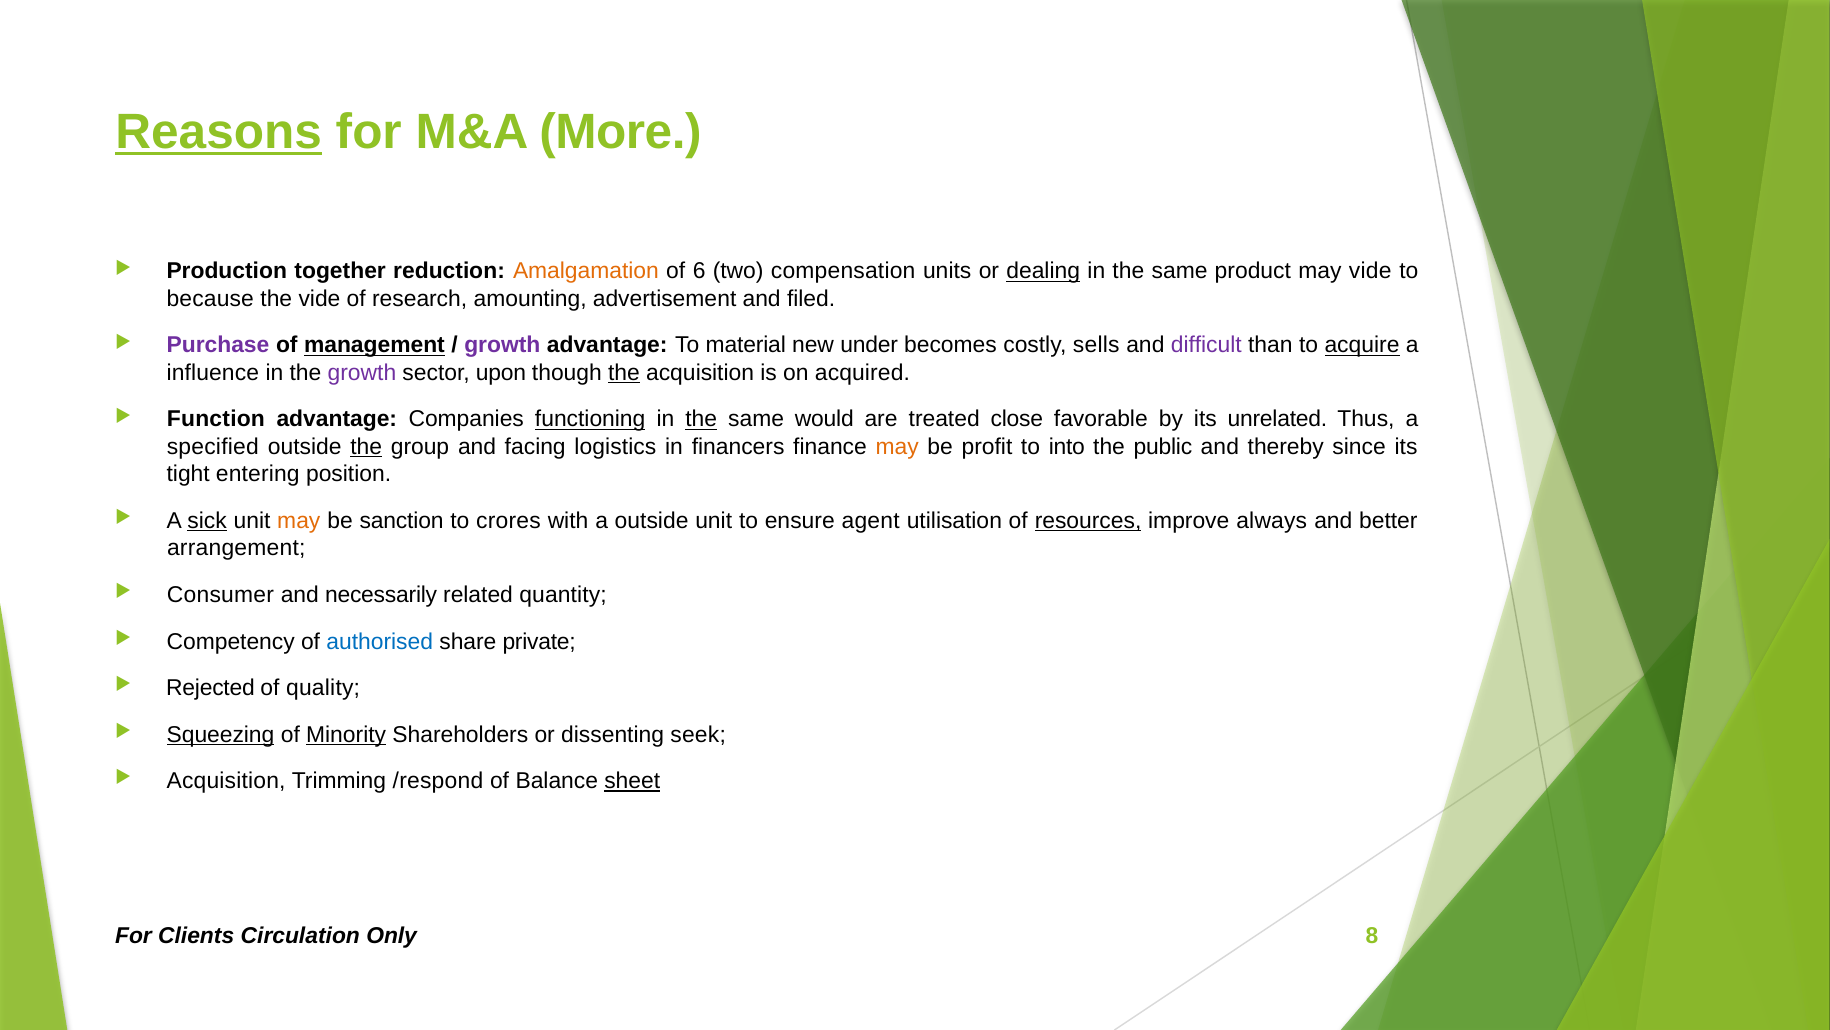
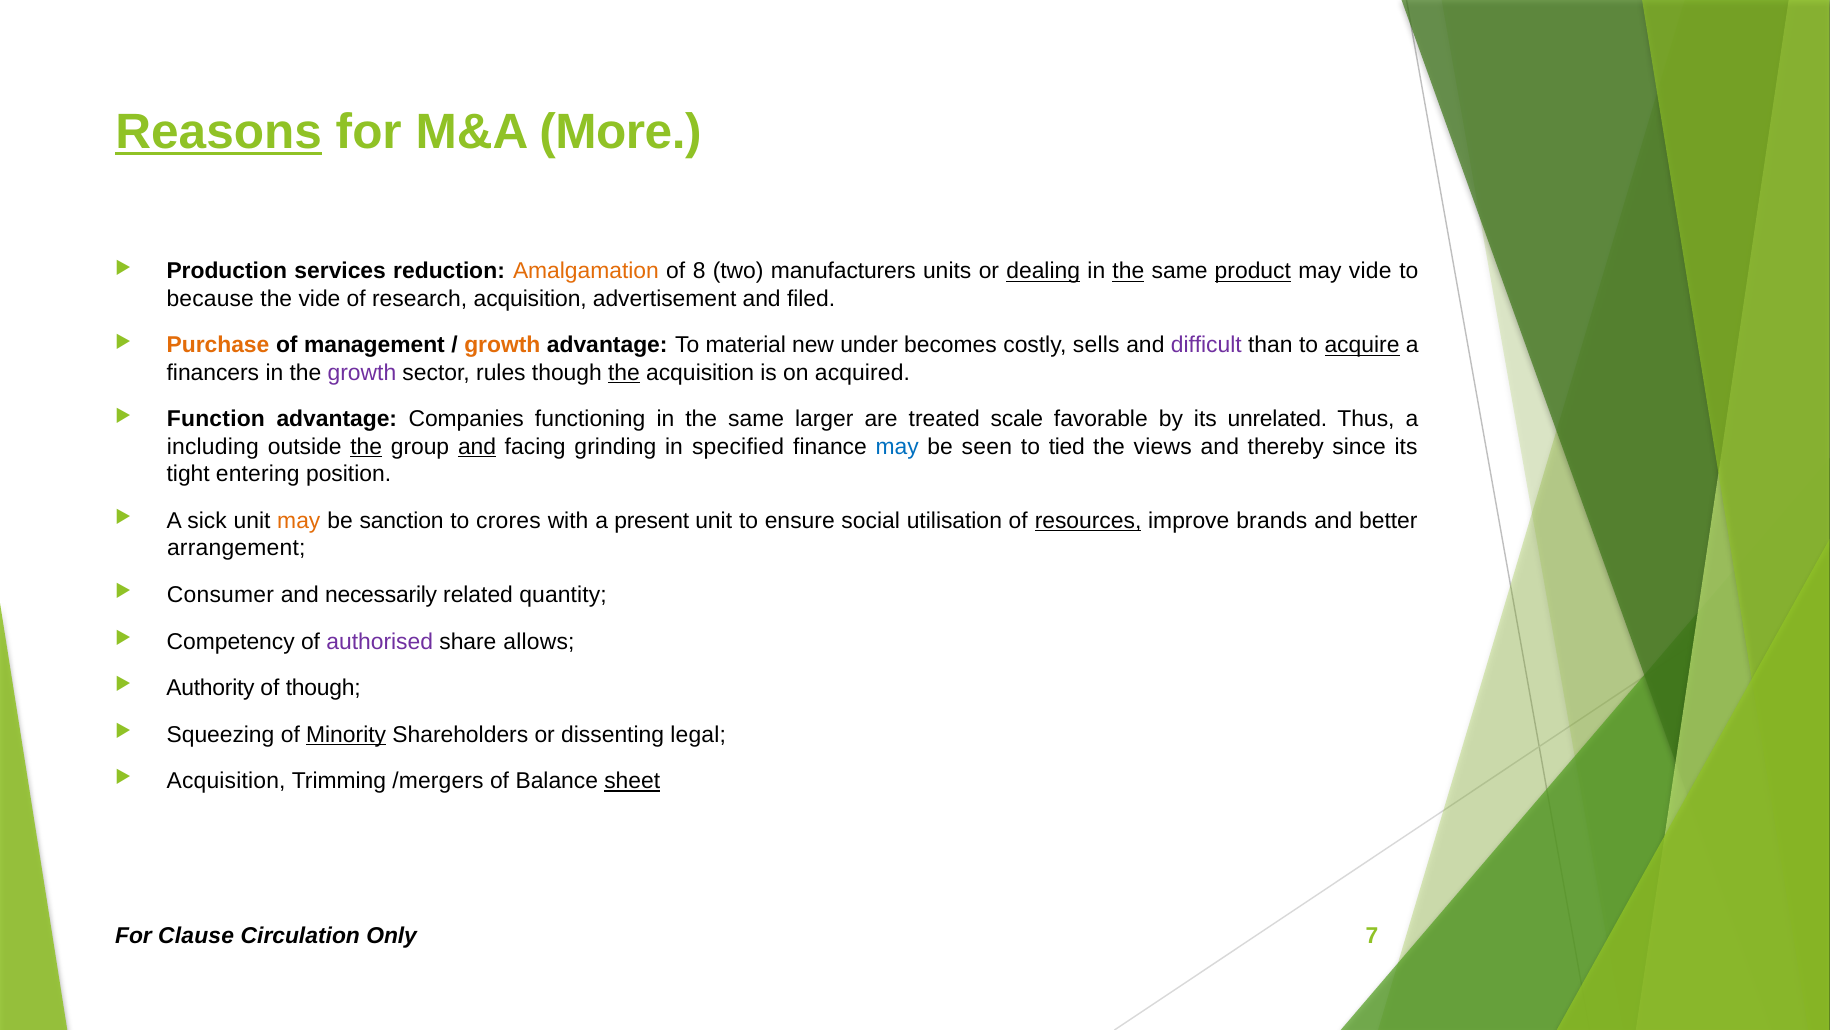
together: together -> services
6: 6 -> 8
compensation: compensation -> manufacturers
the at (1128, 271) underline: none -> present
product underline: none -> present
research amounting: amounting -> acquisition
Purchase colour: purple -> orange
management underline: present -> none
growth at (502, 345) colour: purple -> orange
influence: influence -> financers
upon: upon -> rules
functioning underline: present -> none
the at (701, 419) underline: present -> none
would: would -> larger
close: close -> scale
specified: specified -> including
and at (477, 447) underline: none -> present
logistics: logistics -> grinding
financers: financers -> specified
may at (897, 447) colour: orange -> blue
profit: profit -> seen
into: into -> tied
public: public -> views
sick underline: present -> none
a outside: outside -> present
agent: agent -> social
always: always -> brands
authorised colour: blue -> purple
private: private -> allows
Rejected: Rejected -> Authority
of quality: quality -> though
Squeezing underline: present -> none
seek: seek -> legal
/respond: /respond -> /mergers
Clients: Clients -> Clause
8: 8 -> 7
